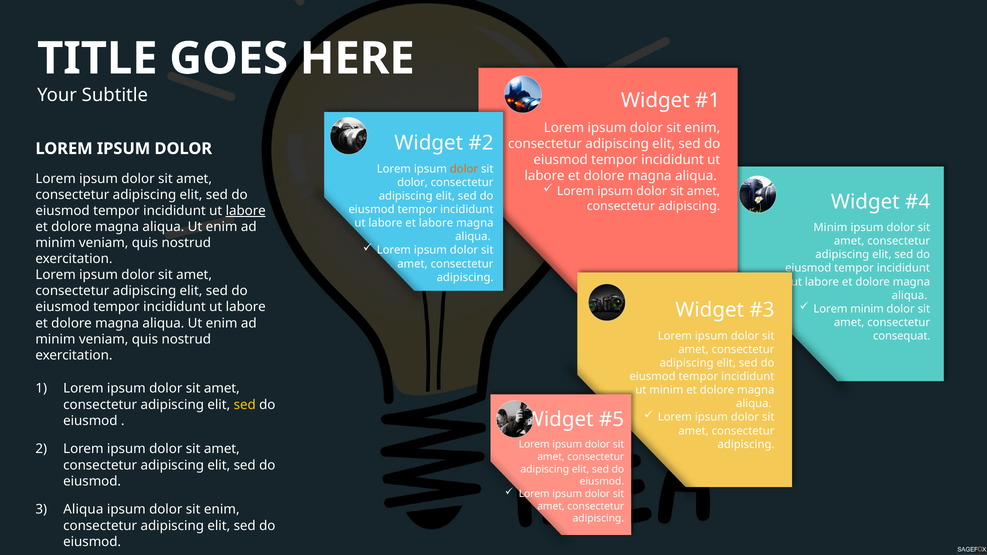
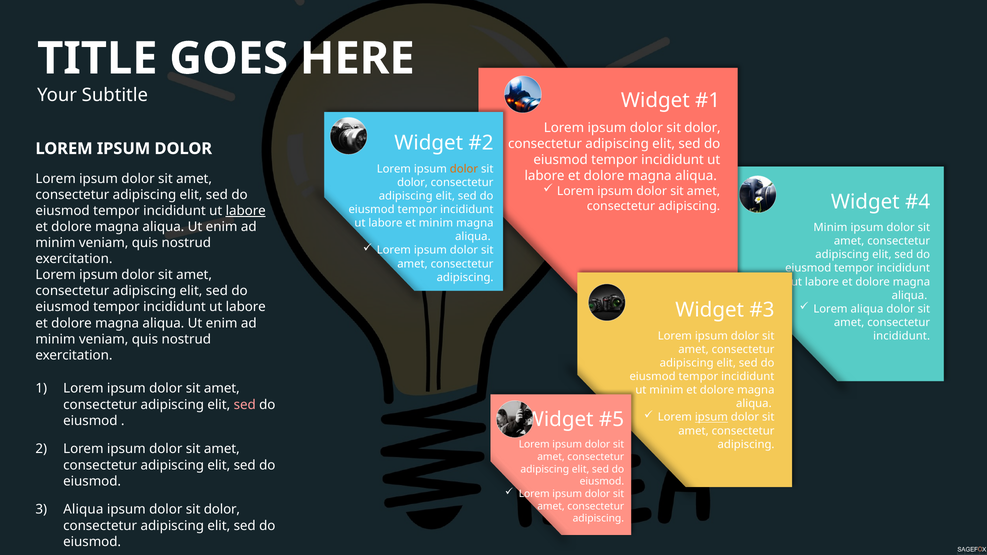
enim at (702, 128): enim -> dolor
et labore: labore -> minim
Lorem minim: minim -> aliqua
consequat at (902, 336): consequat -> incididunt
sed at (245, 405) colour: yellow -> pink
ipsum at (711, 417) underline: none -> present
enim at (222, 510): enim -> dolor
